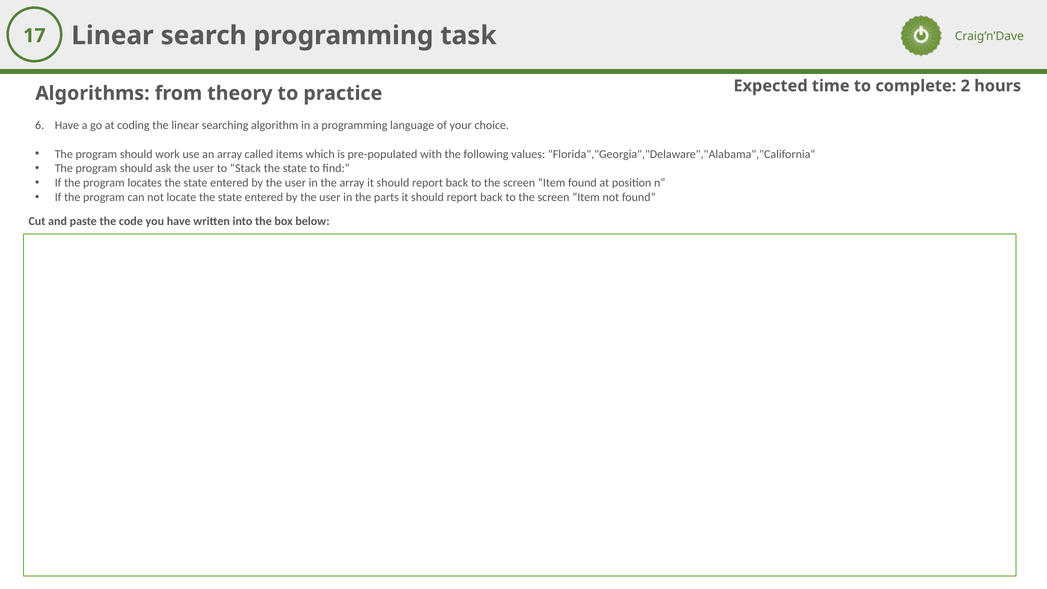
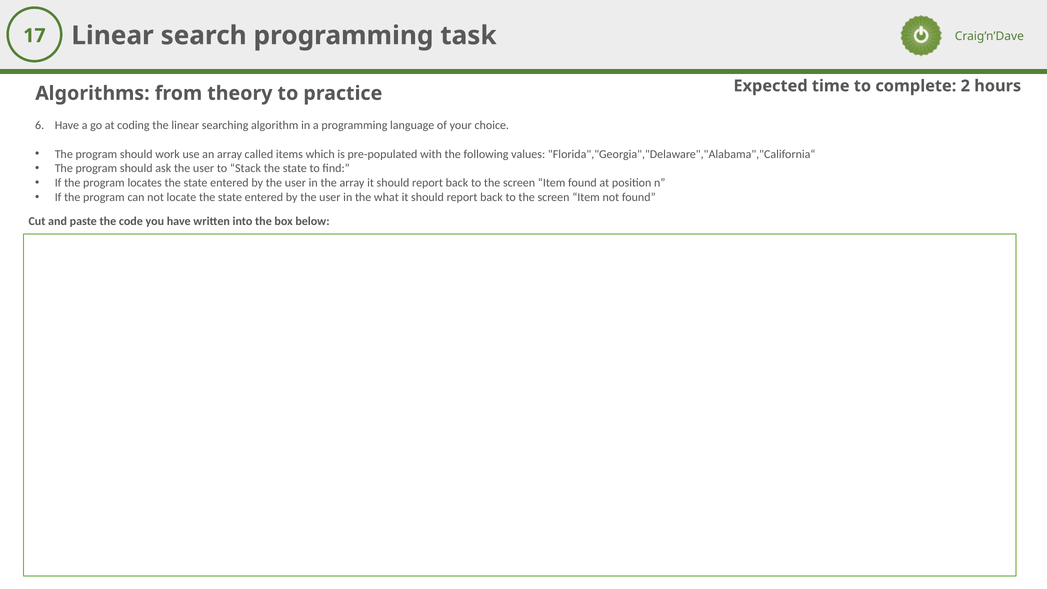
parts: parts -> what
